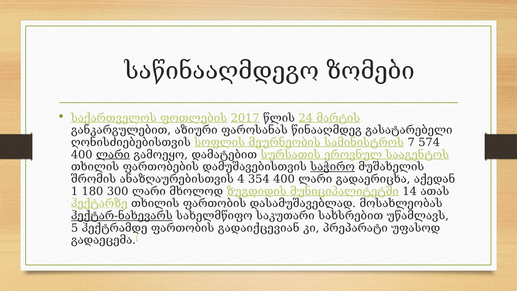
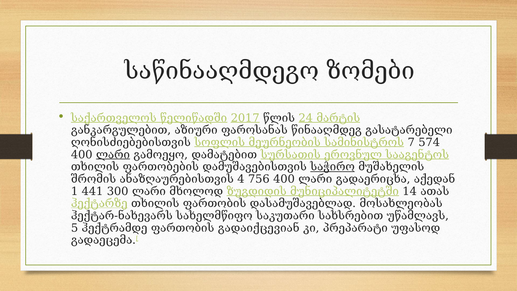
ფოთლების: ფოთლების -> წელიწადში
354: 354 -> 756
180: 180 -> 441
ჰექტარ-ნახევარს underline: present -> none
